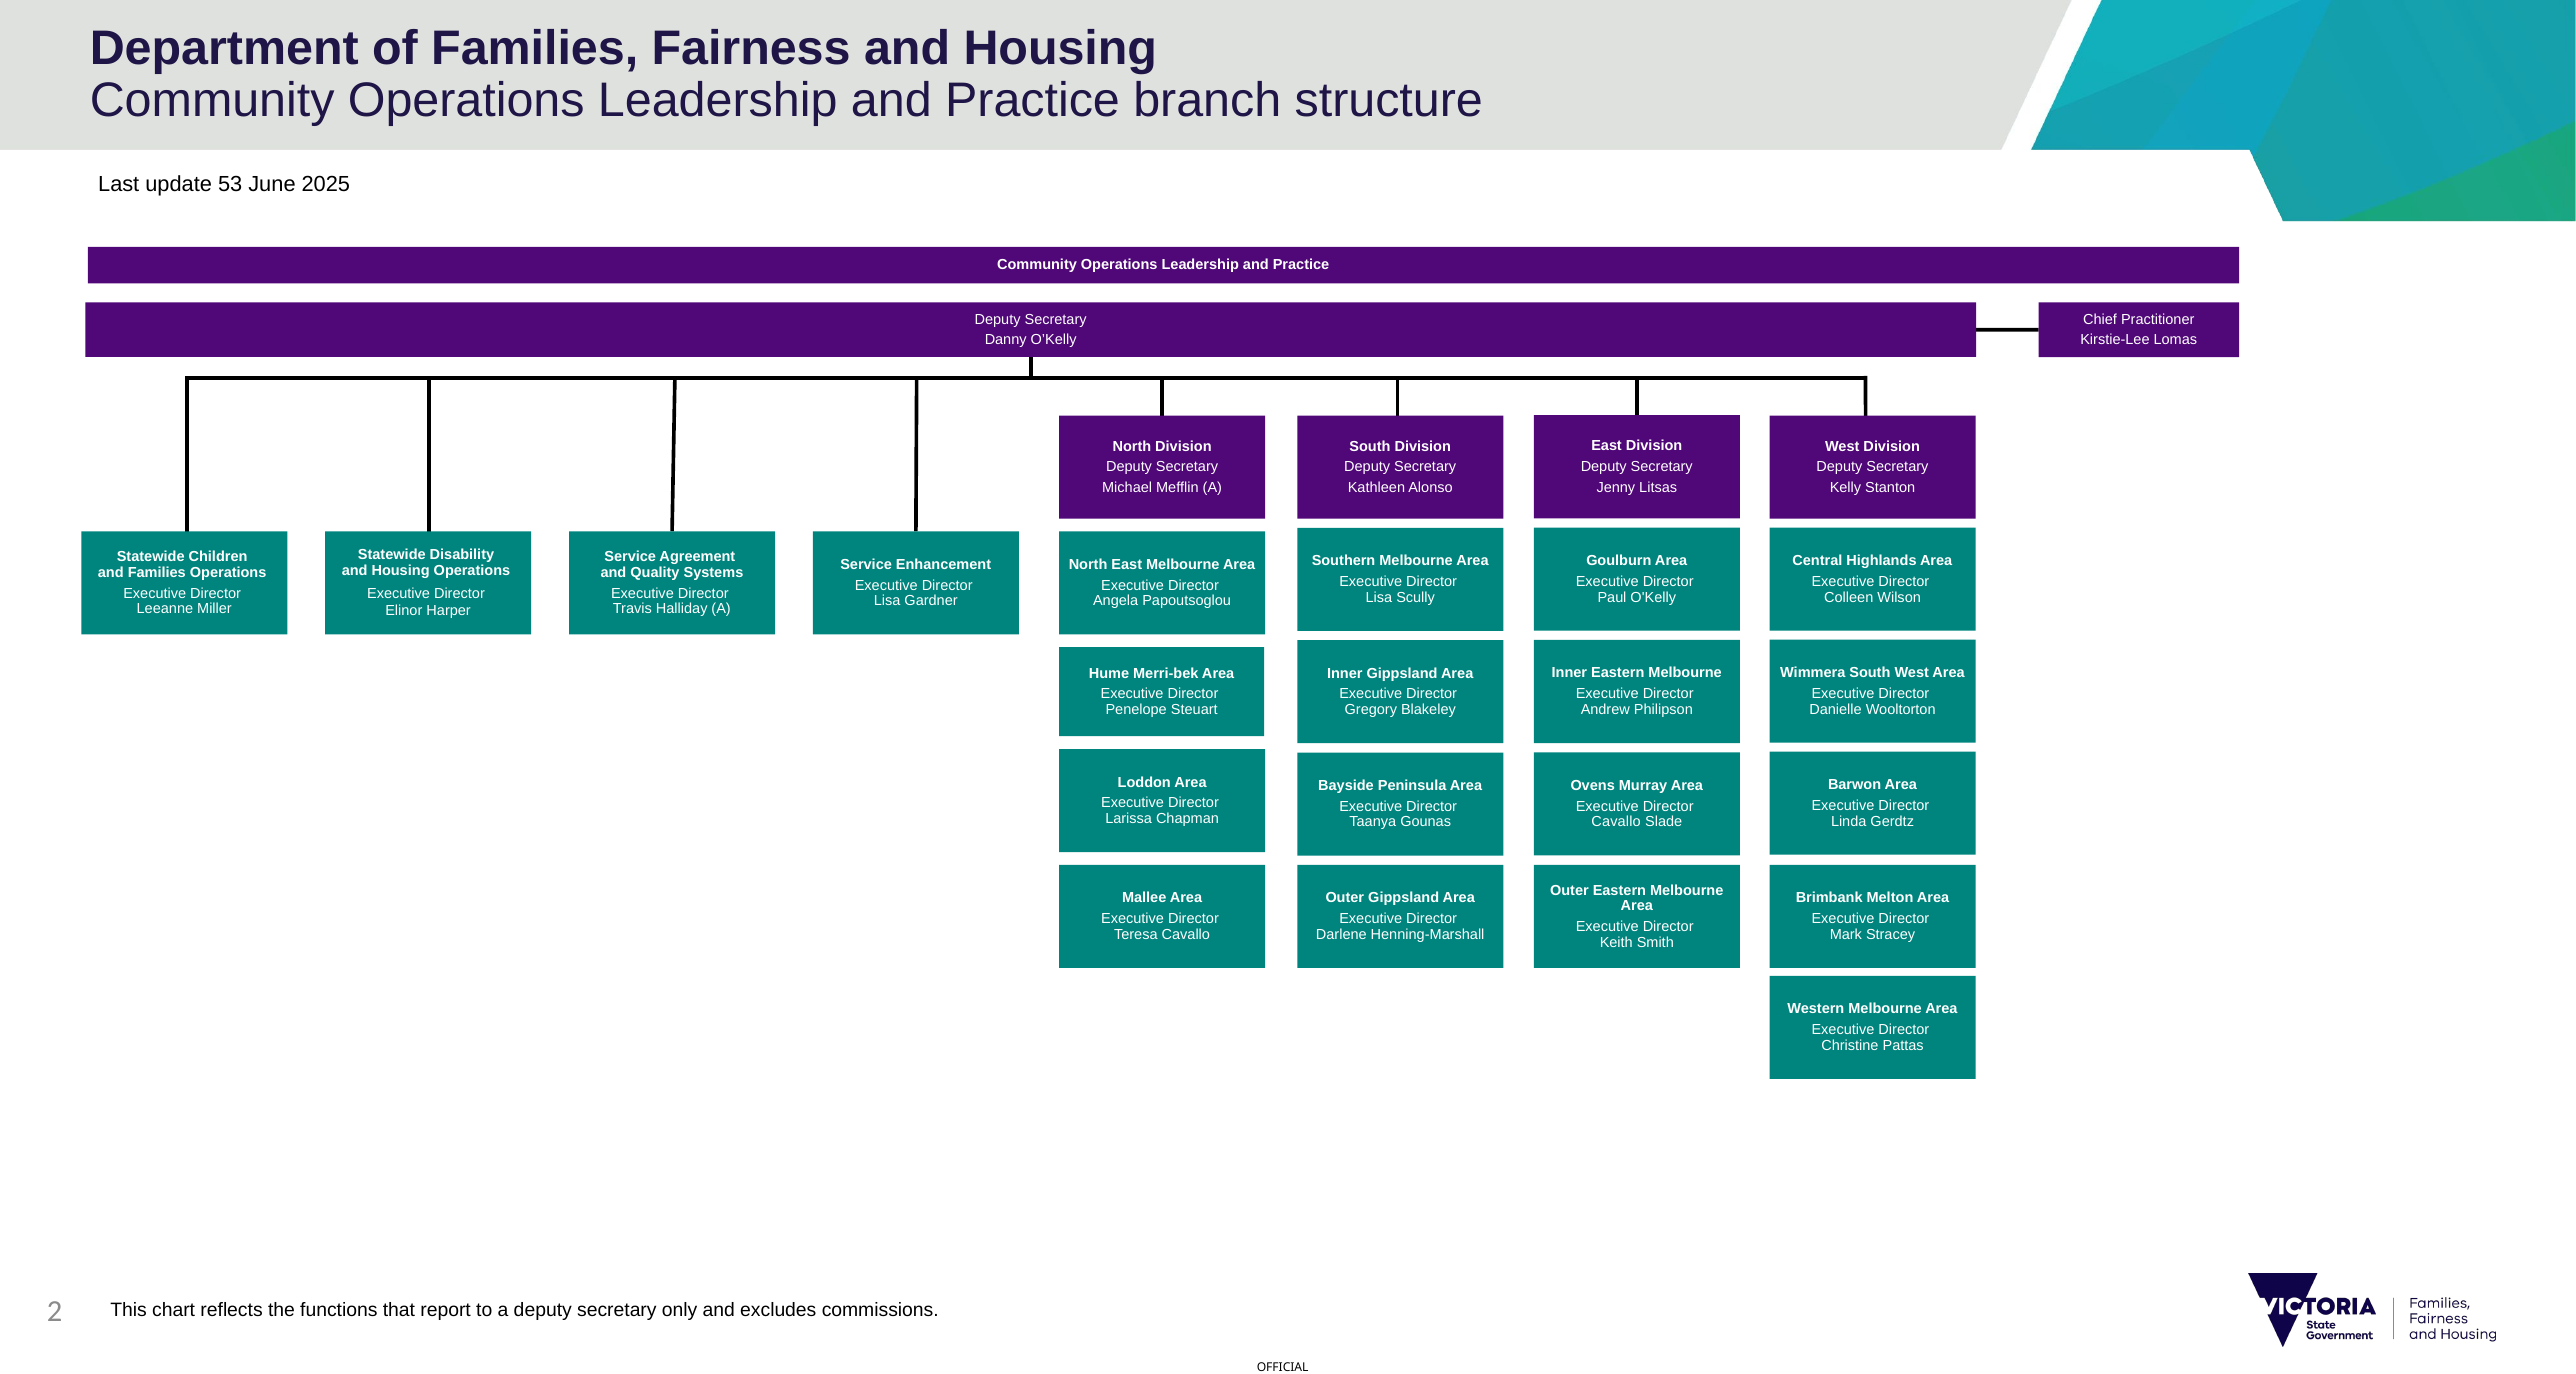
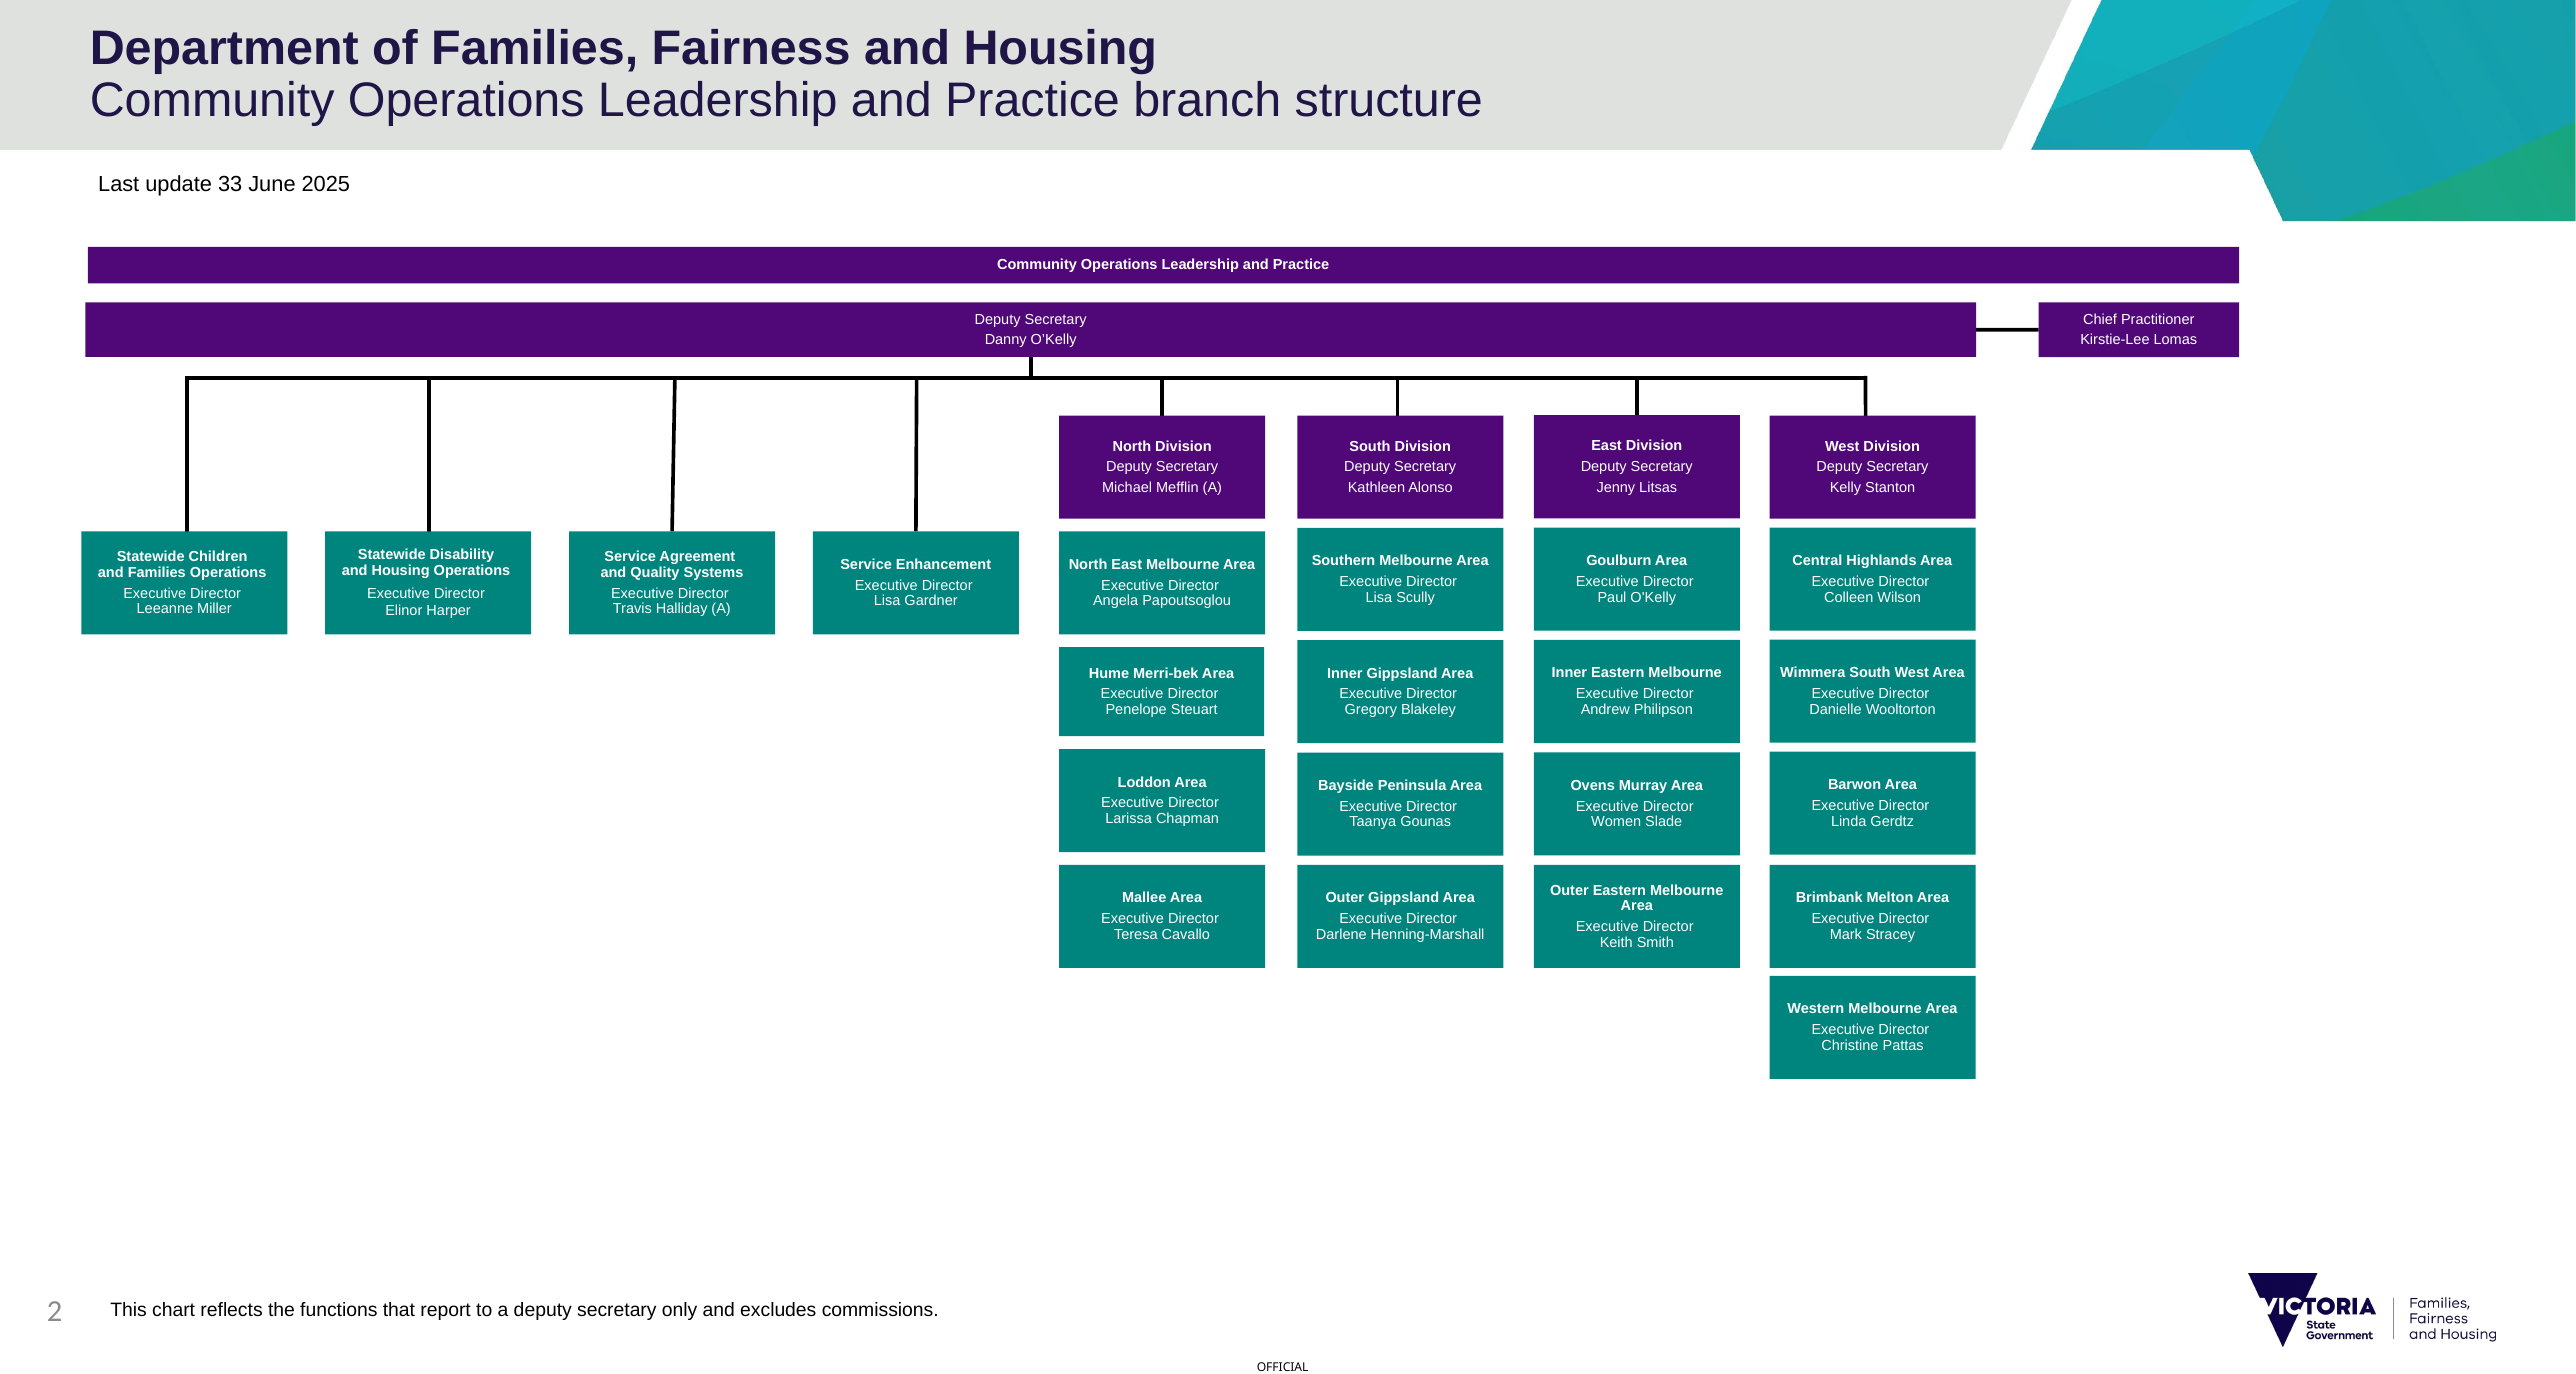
53: 53 -> 33
Cavallo at (1616, 822): Cavallo -> Women
